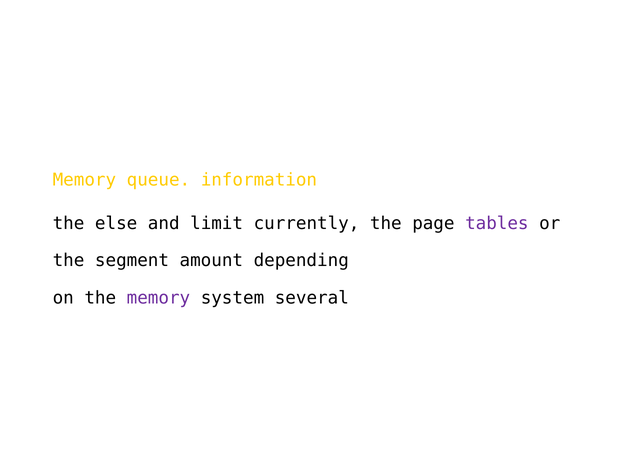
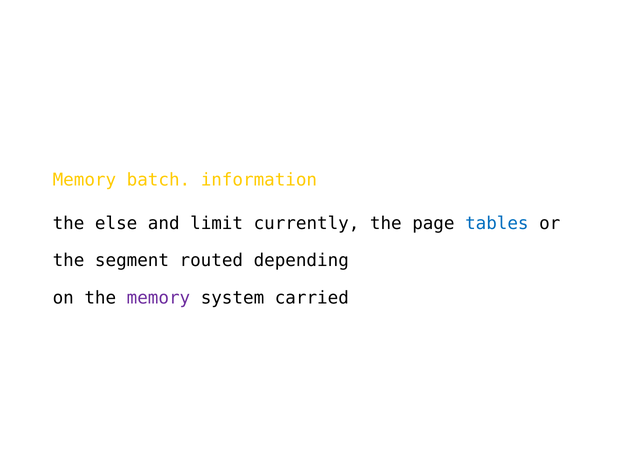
queue: queue -> batch
tables colour: purple -> blue
amount: amount -> routed
several: several -> carried
